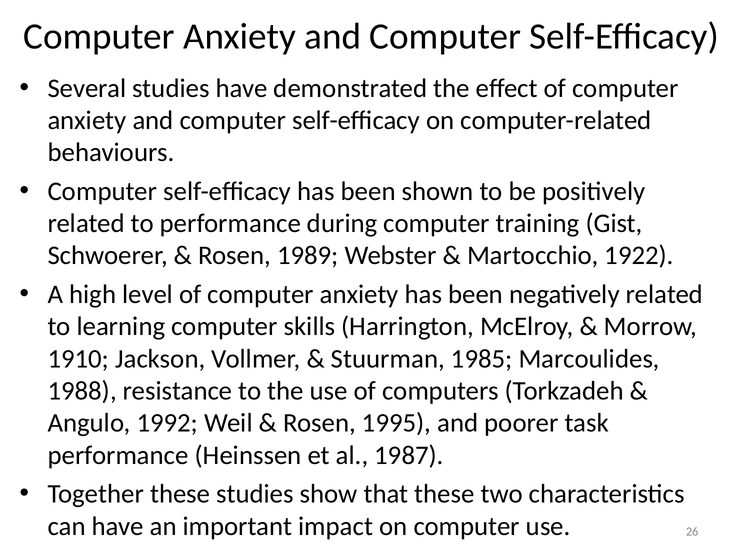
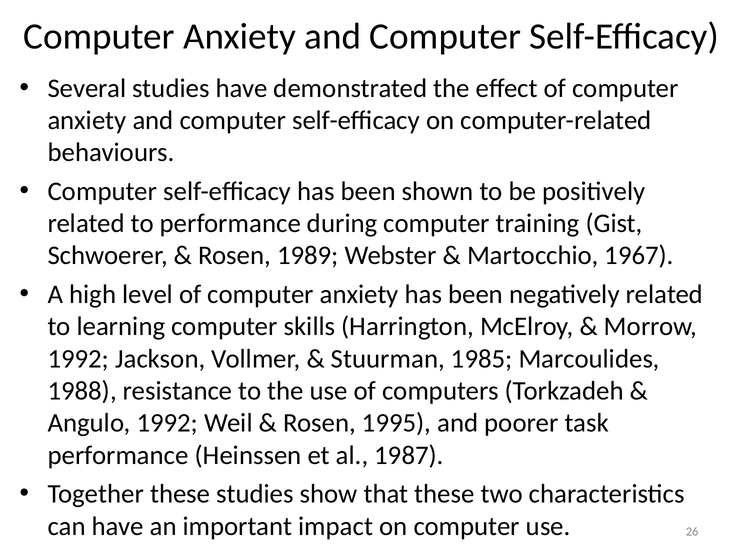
1922: 1922 -> 1967
1910 at (78, 359): 1910 -> 1992
